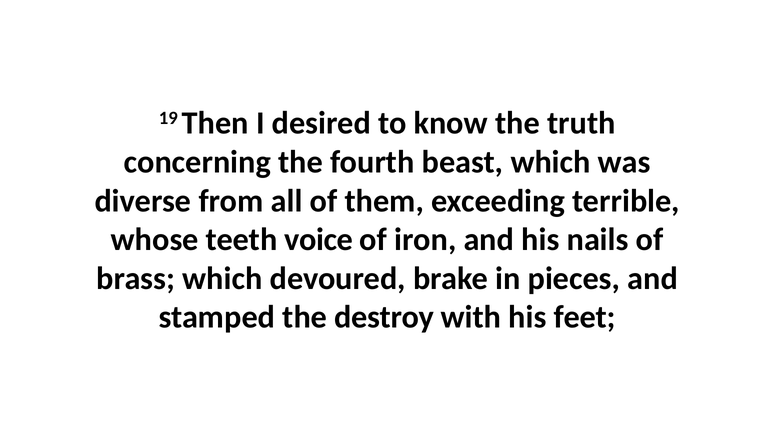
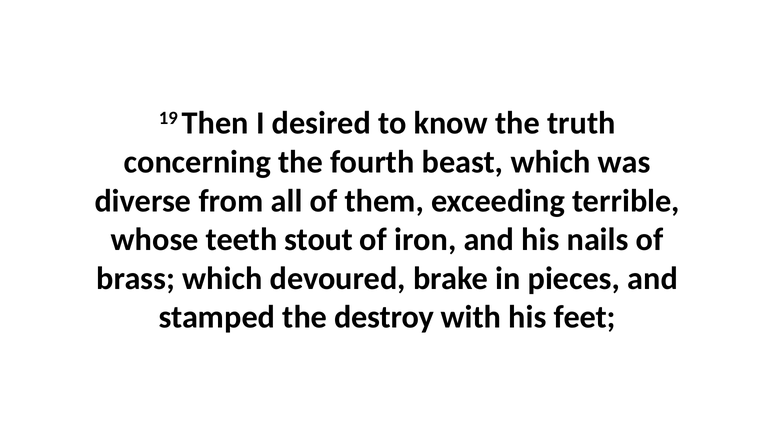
voice: voice -> stout
